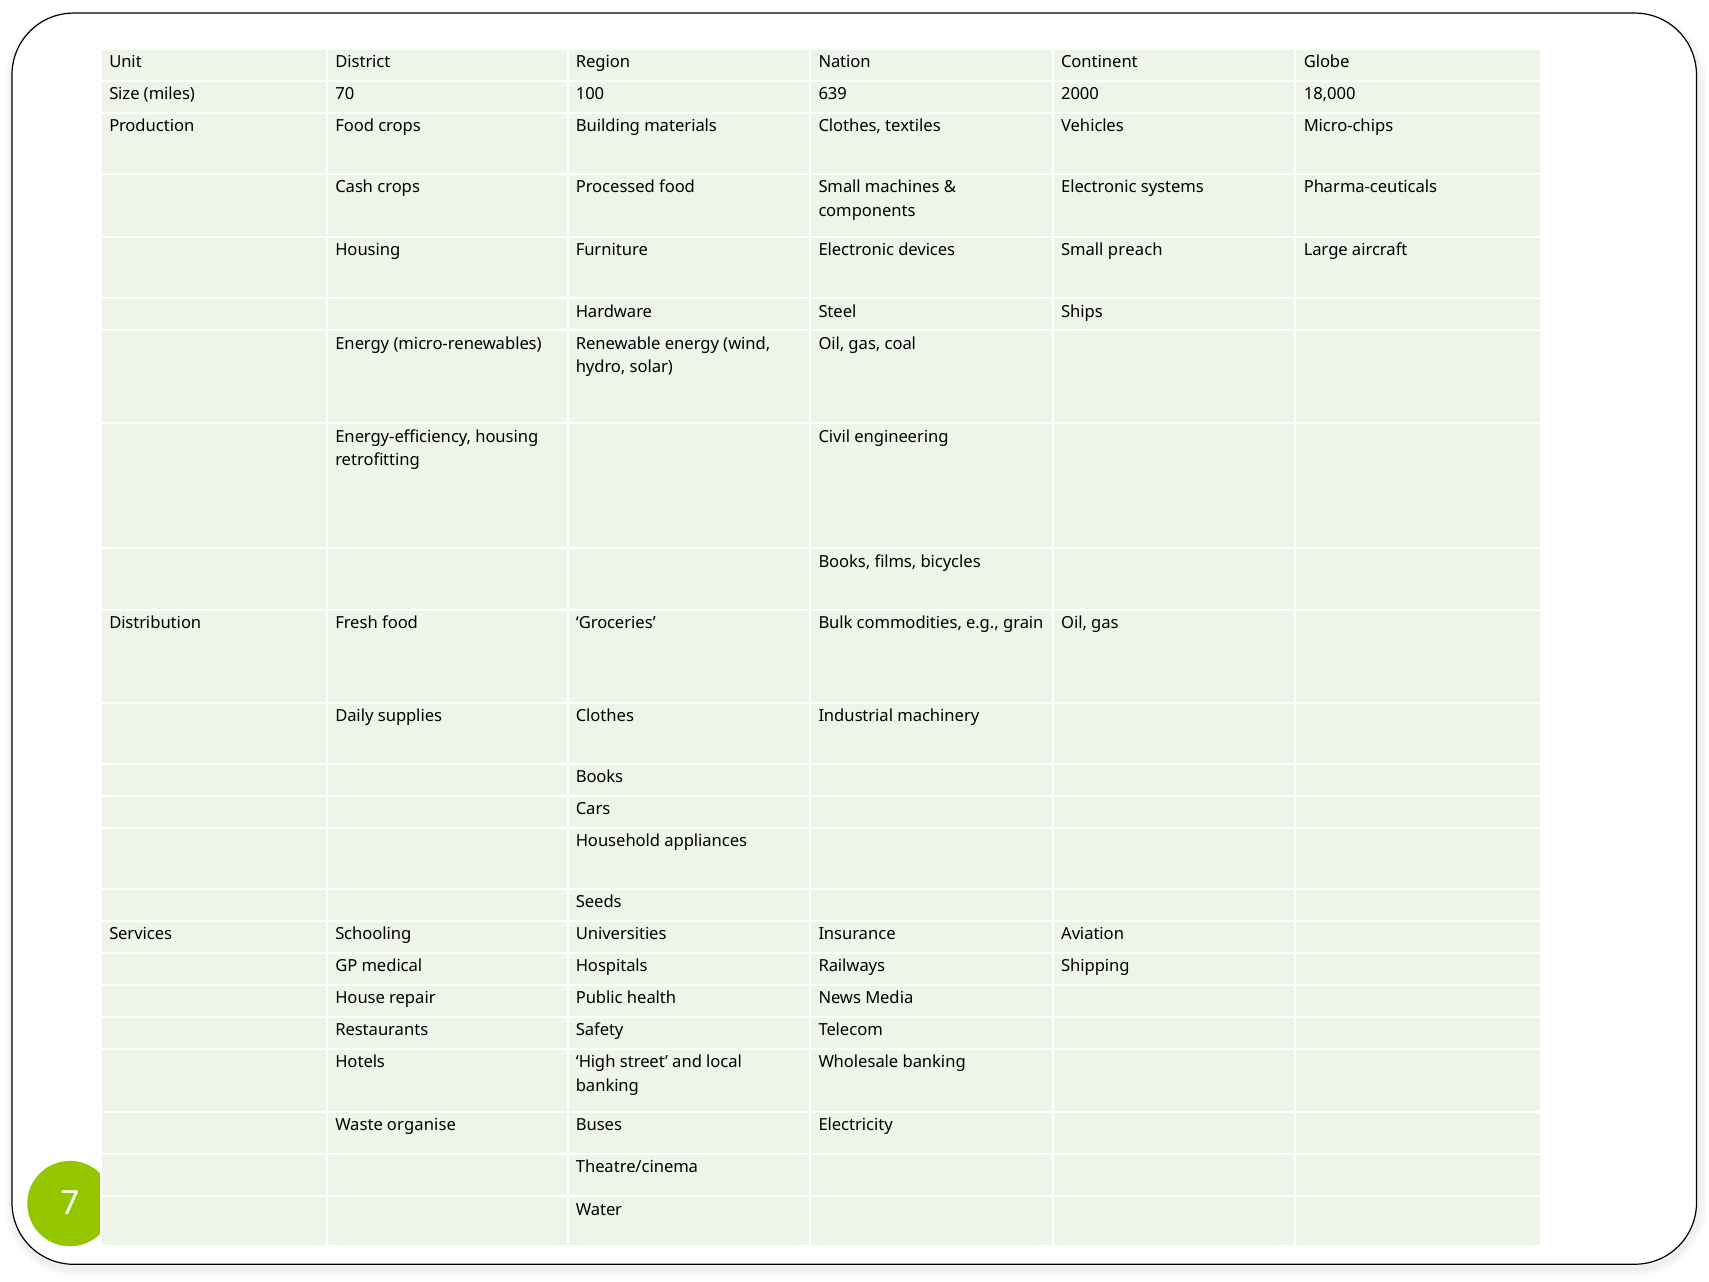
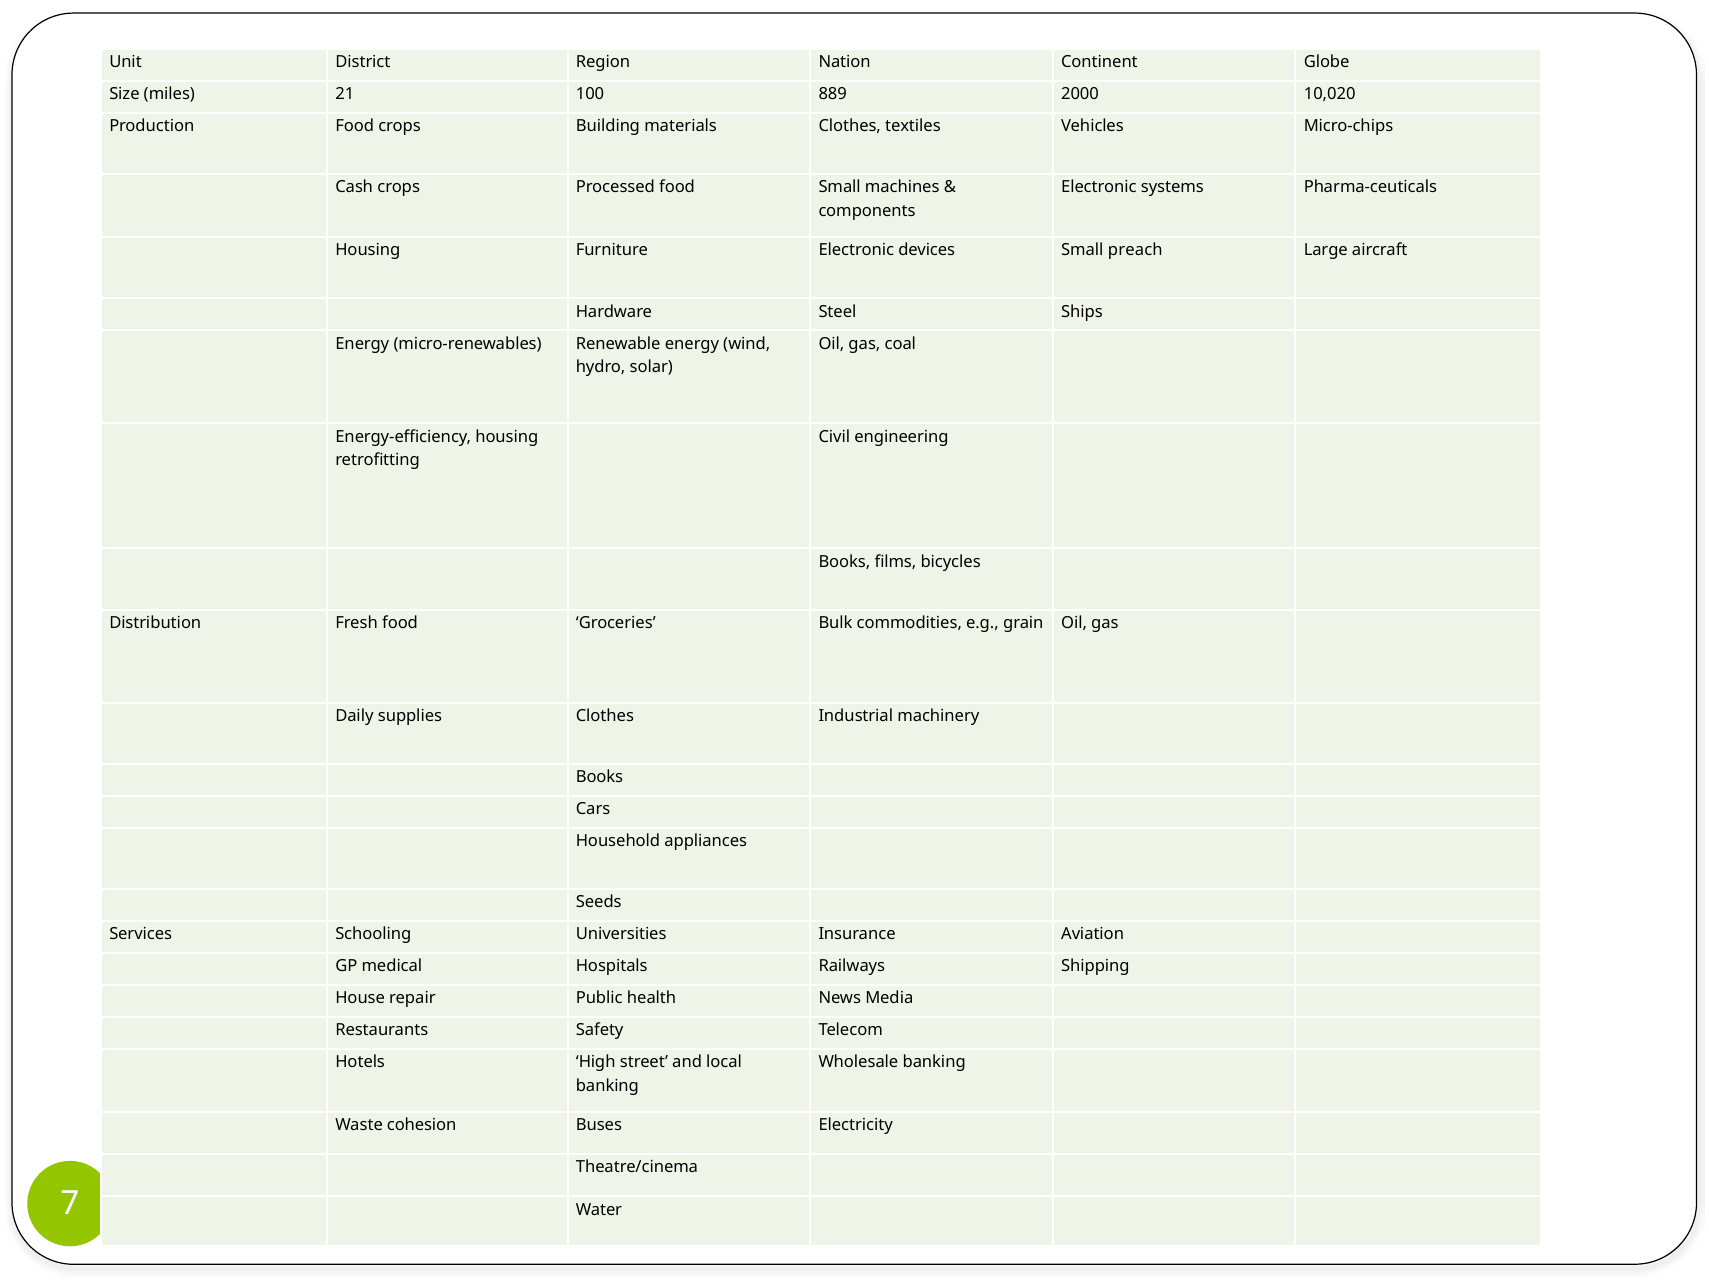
70: 70 -> 21
639: 639 -> 889
18,000: 18,000 -> 10,020
organise: organise -> cohesion
